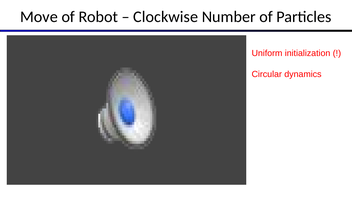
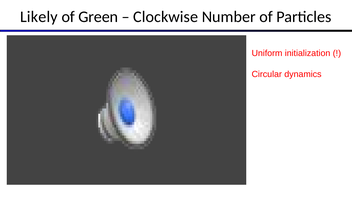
Move: Move -> Likely
Robot: Robot -> Green
